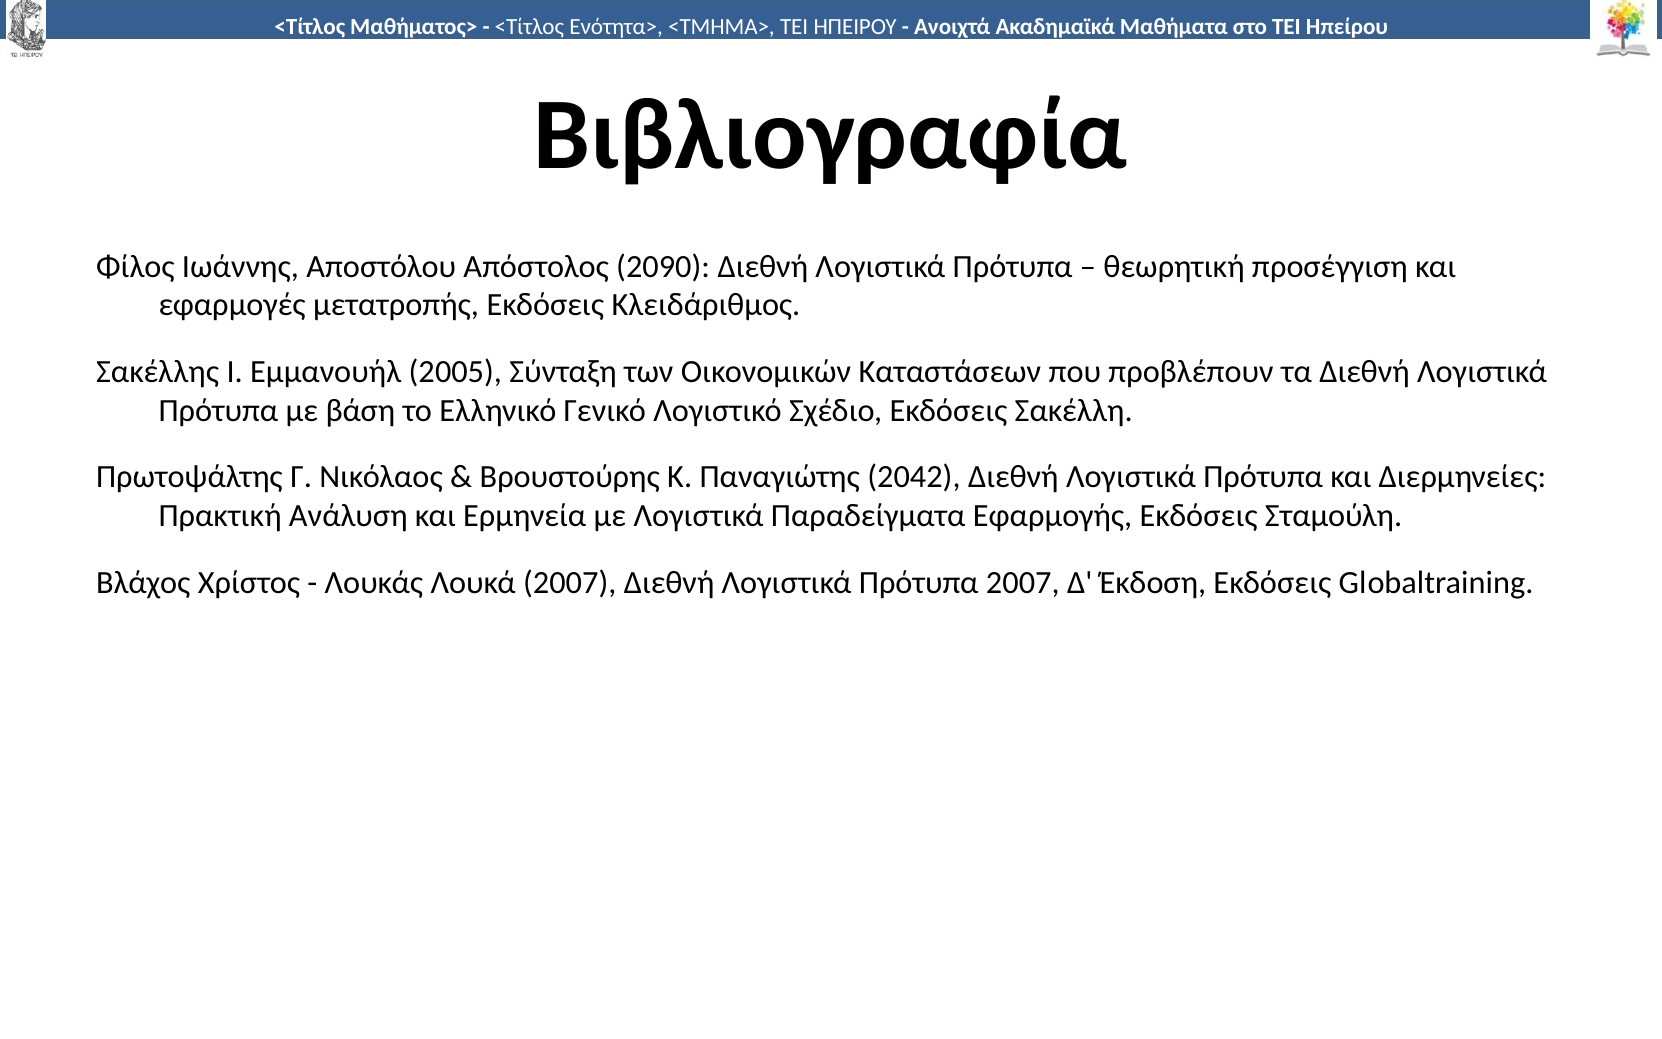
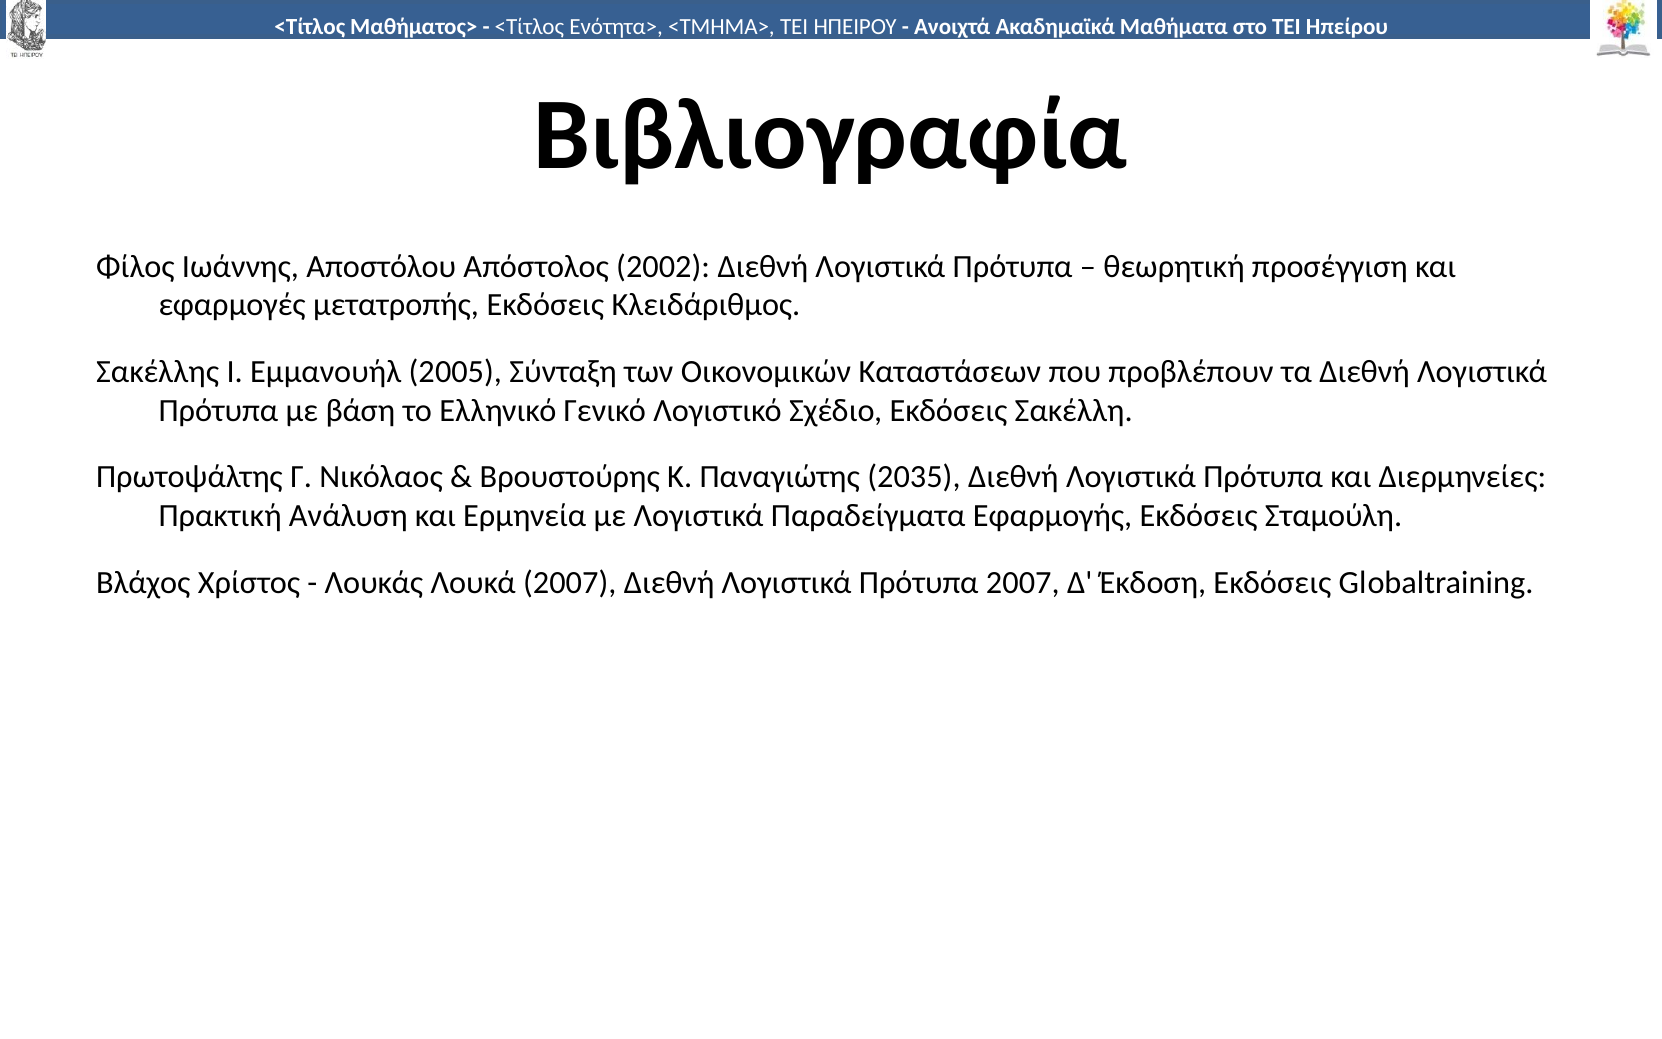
2090: 2090 -> 2002
2042: 2042 -> 2035
